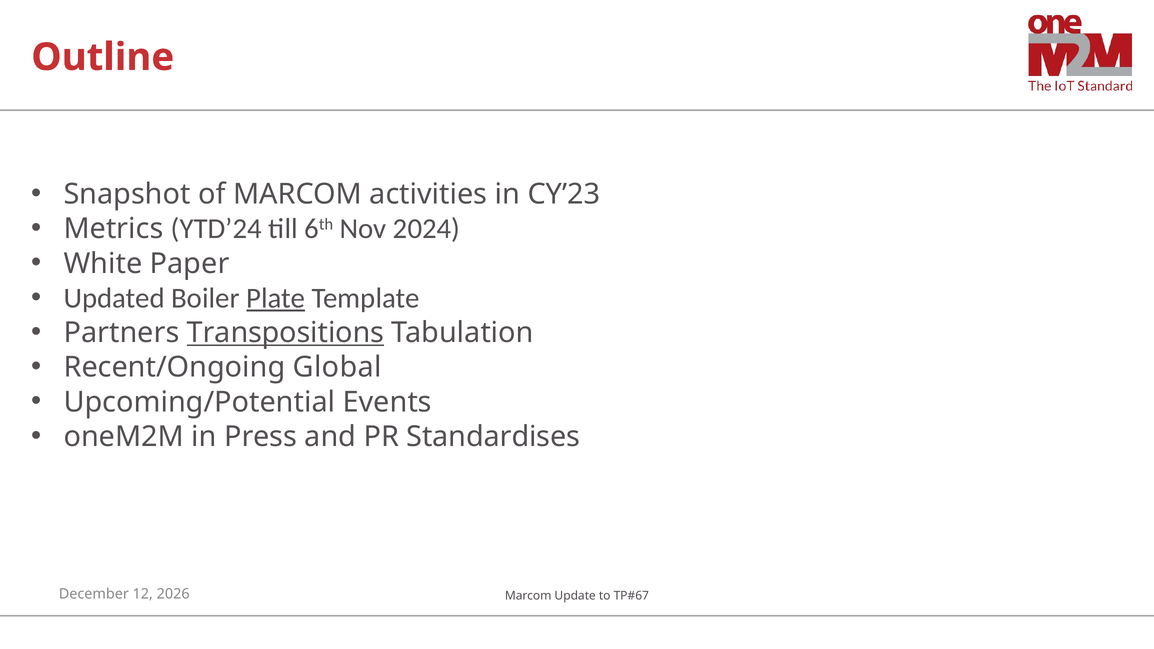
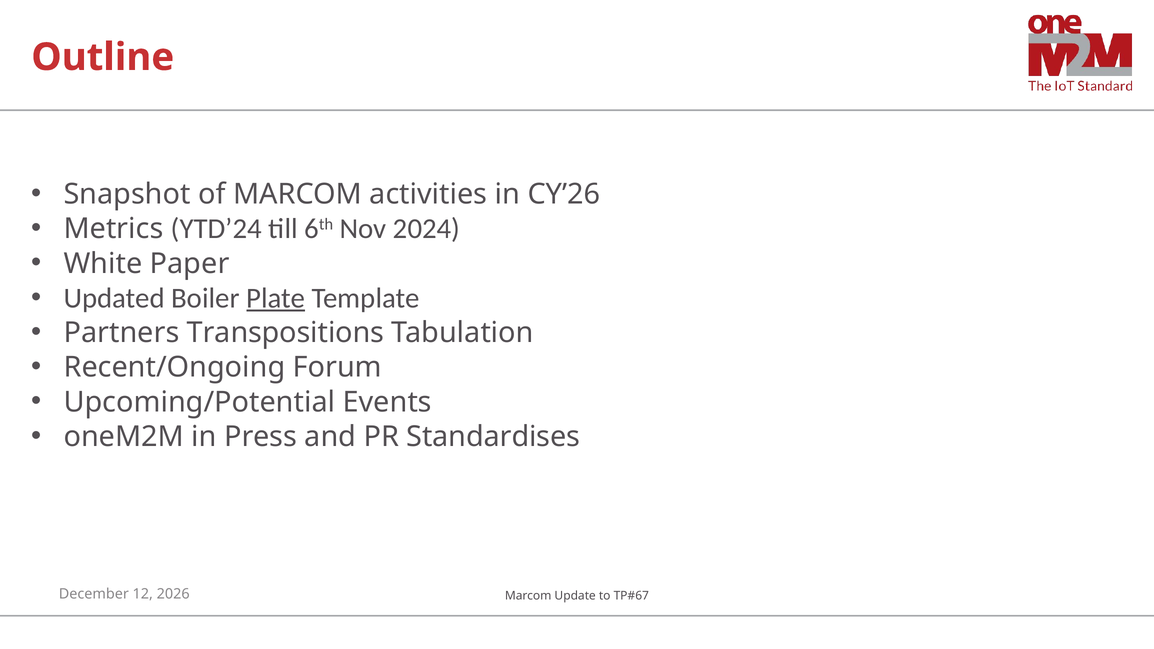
CY’23: CY’23 -> CY’26
Transpositions underline: present -> none
Global: Global -> Forum
